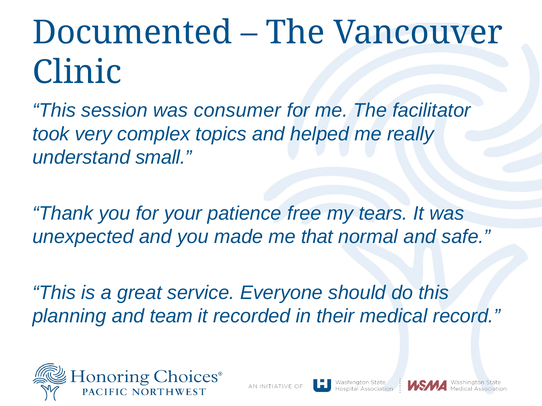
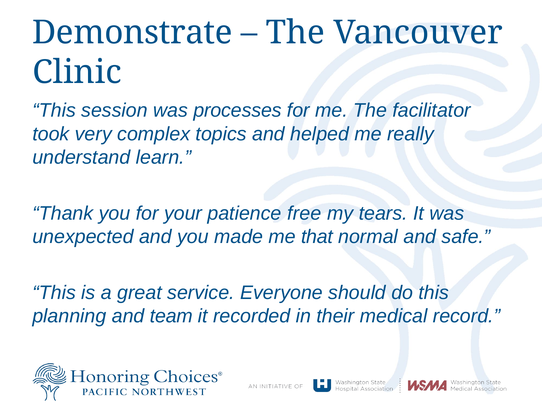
Documented: Documented -> Demonstrate
consumer: consumer -> processes
small: small -> learn
